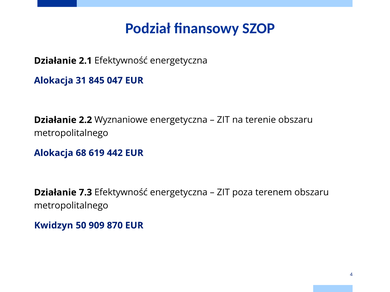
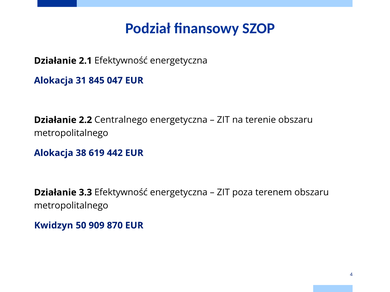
Wyznaniowe: Wyznaniowe -> Centralnego
68: 68 -> 38
7.3: 7.3 -> 3.3
